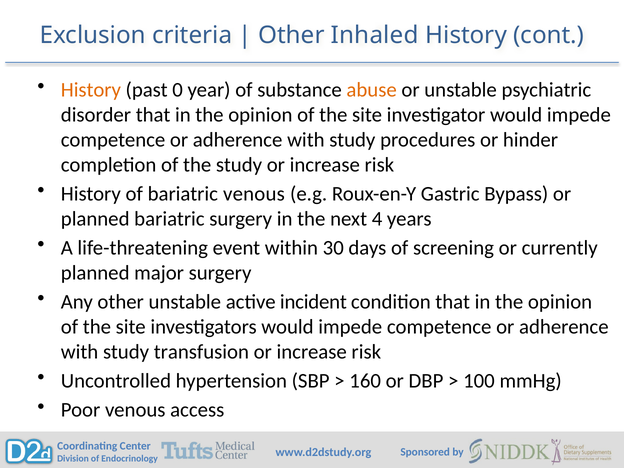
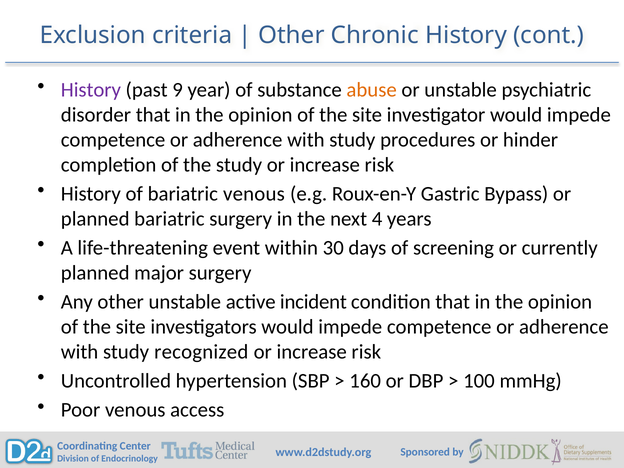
Inhaled: Inhaled -> Chronic
History at (91, 90) colour: orange -> purple
0: 0 -> 9
transfusion: transfusion -> recognized
